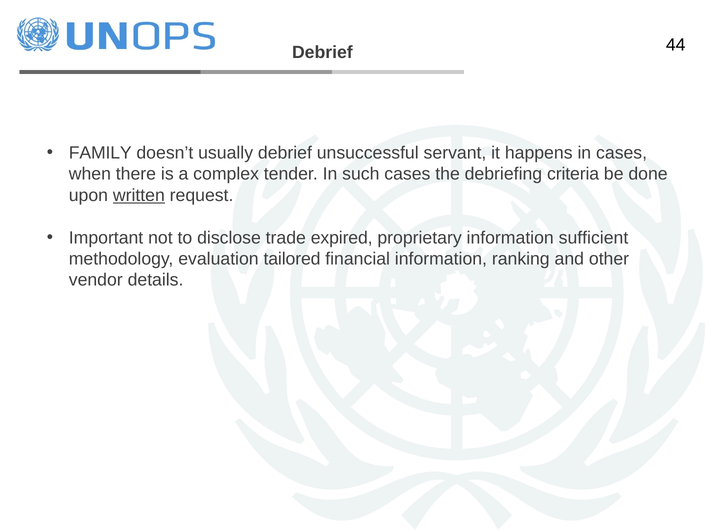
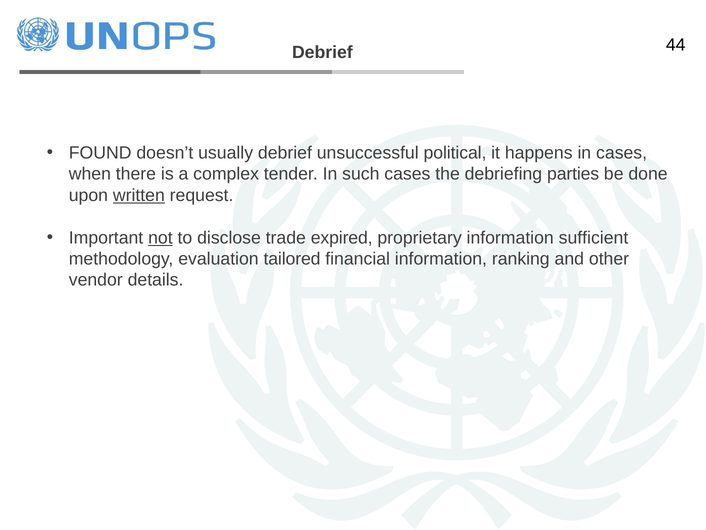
FAMILY: FAMILY -> FOUND
servant: servant -> political
criteria: criteria -> parties
not underline: none -> present
